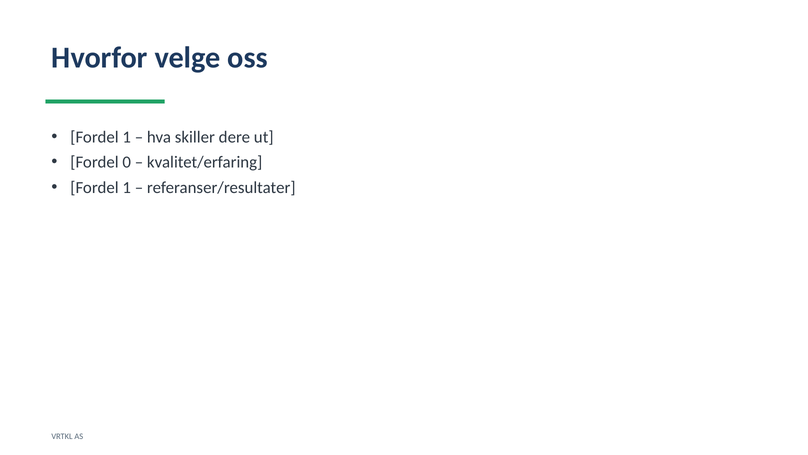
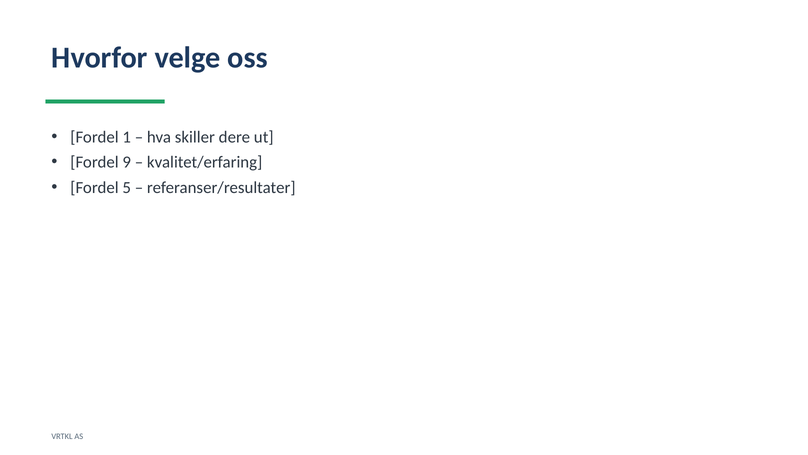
0: 0 -> 9
1 at (127, 187): 1 -> 5
